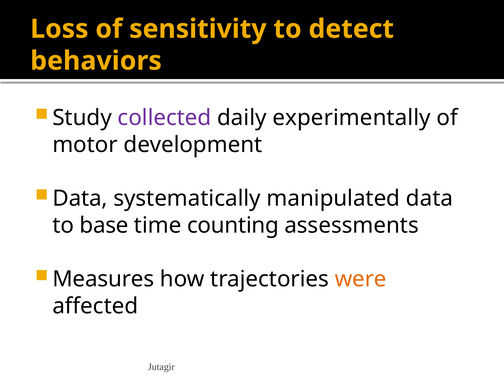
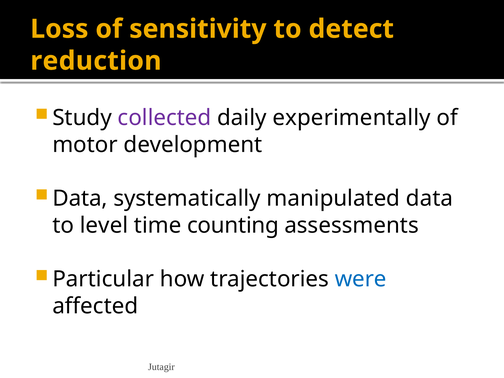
behaviors: behaviors -> reduction
base: base -> level
Measures: Measures -> Particular
were colour: orange -> blue
